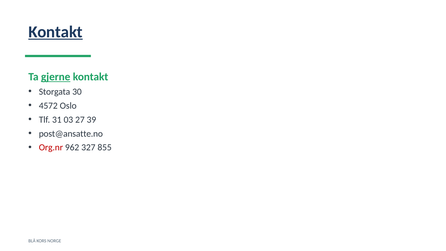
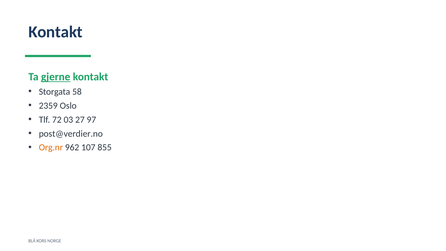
Kontakt at (56, 32) underline: present -> none
30: 30 -> 58
4572: 4572 -> 2359
31: 31 -> 72
39: 39 -> 97
post@ansatte.no: post@ansatte.no -> post@verdier.no
Org.nr colour: red -> orange
327: 327 -> 107
